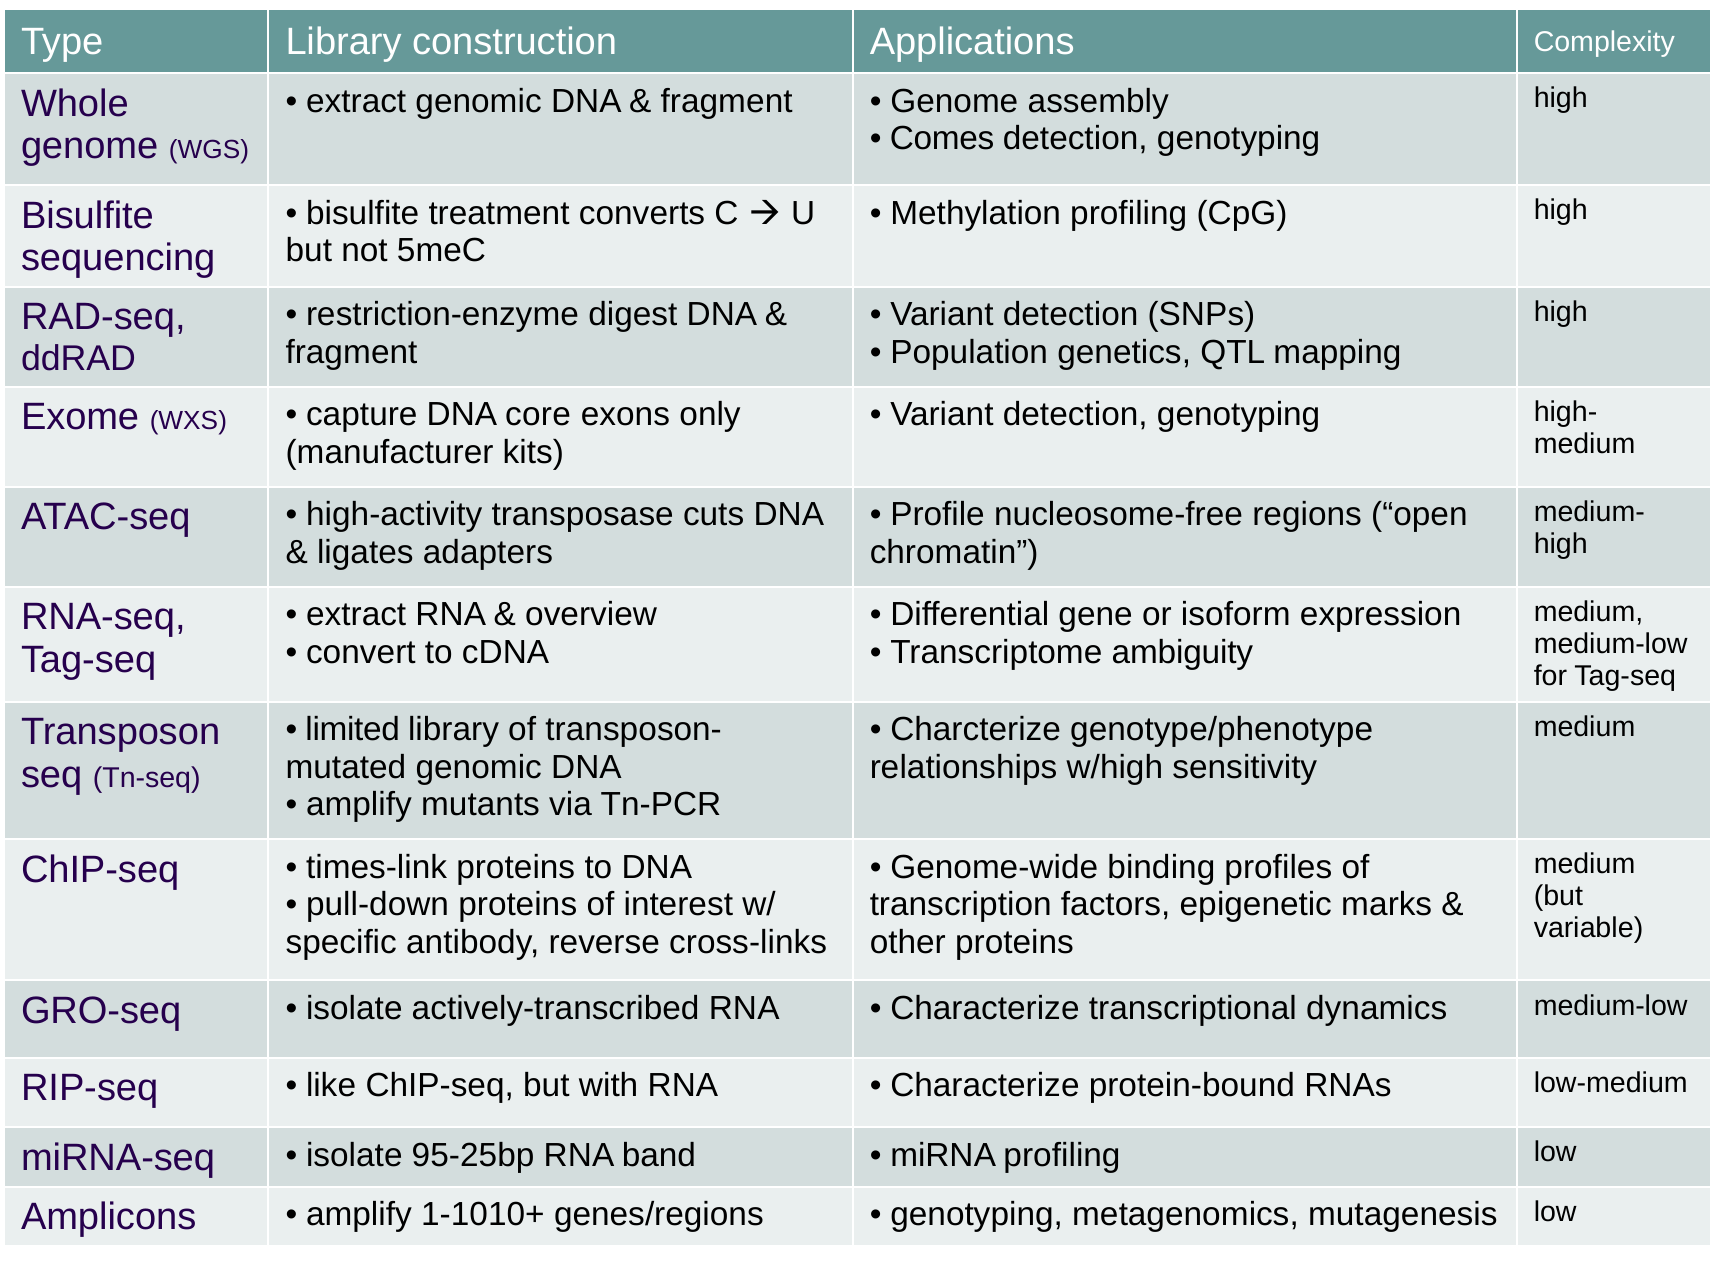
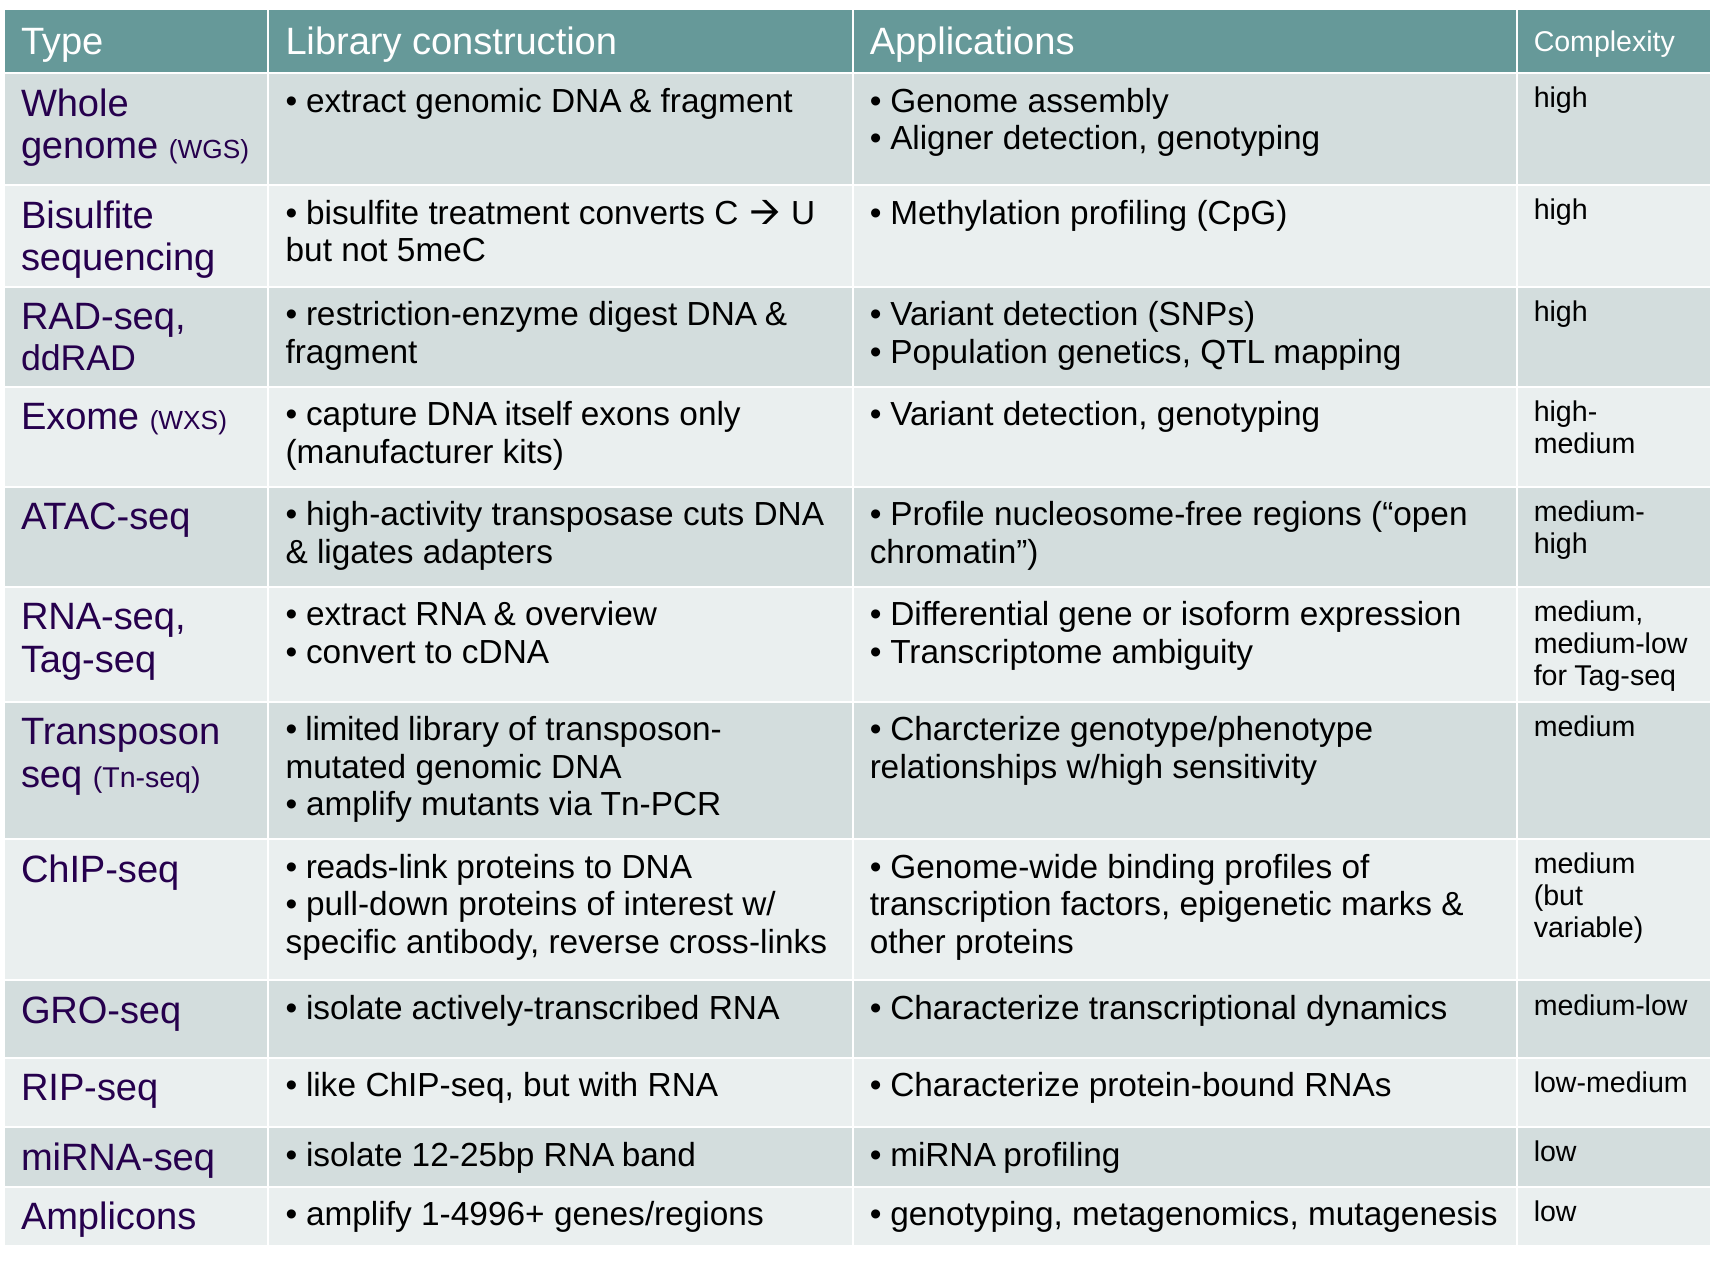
Comes: Comes -> Aligner
core: core -> itself
times-link: times-link -> reads-link
95-25bp: 95-25bp -> 12-25bp
1-1010+: 1-1010+ -> 1-4996+
